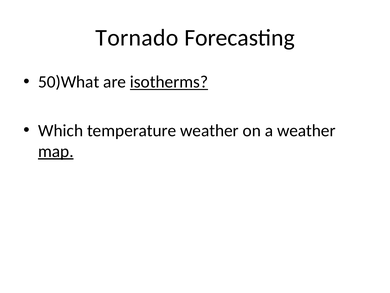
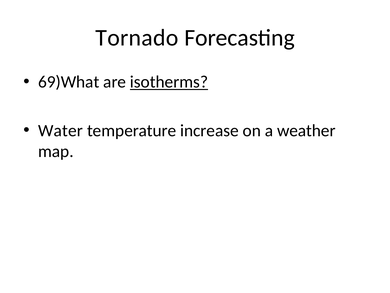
50)What: 50)What -> 69)What
Which: Which -> Water
temperature weather: weather -> increase
map underline: present -> none
